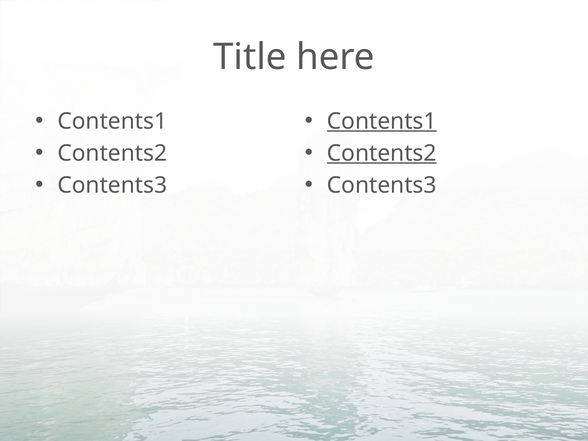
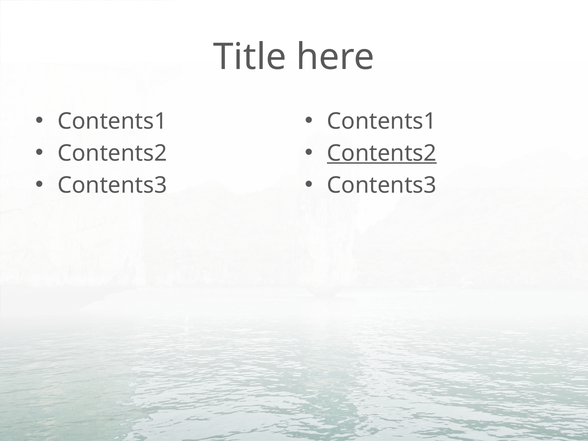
Contents1 at (382, 121) underline: present -> none
